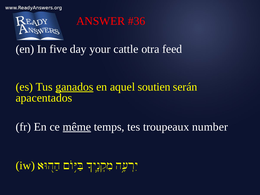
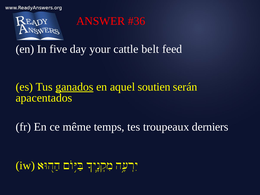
otra: otra -> belt
même underline: present -> none
number: number -> derniers
